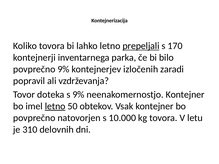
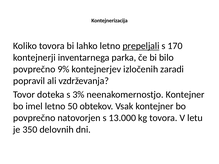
s 9%: 9% -> 3%
letno at (55, 106) underline: present -> none
10.000: 10.000 -> 13.000
310: 310 -> 350
